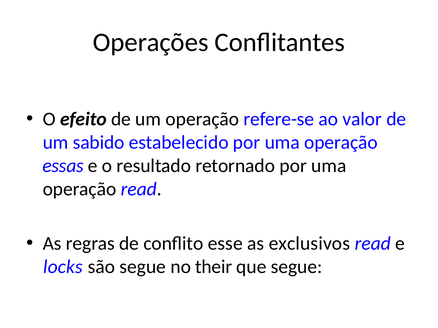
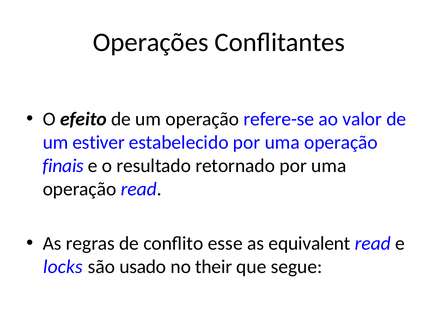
sabido: sabido -> estiver
essas: essas -> finais
exclusivos: exclusivos -> equivalent
são segue: segue -> usado
